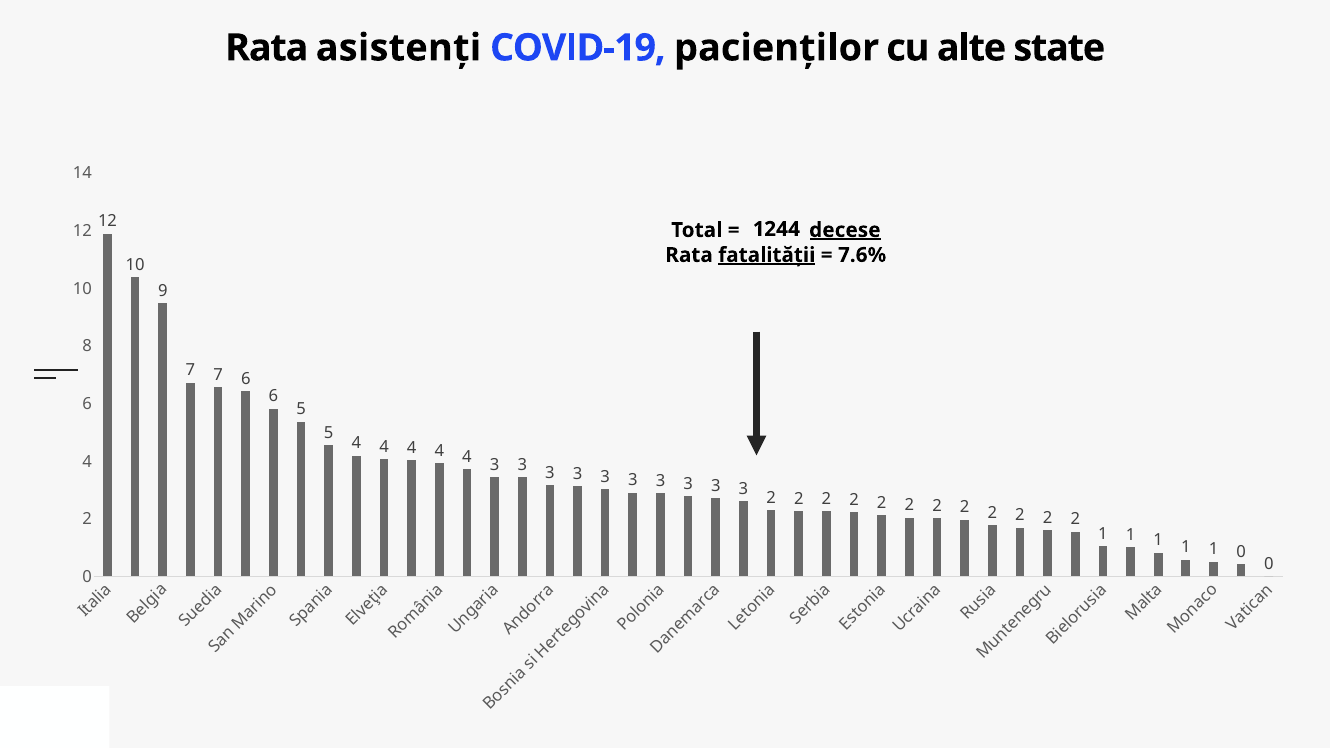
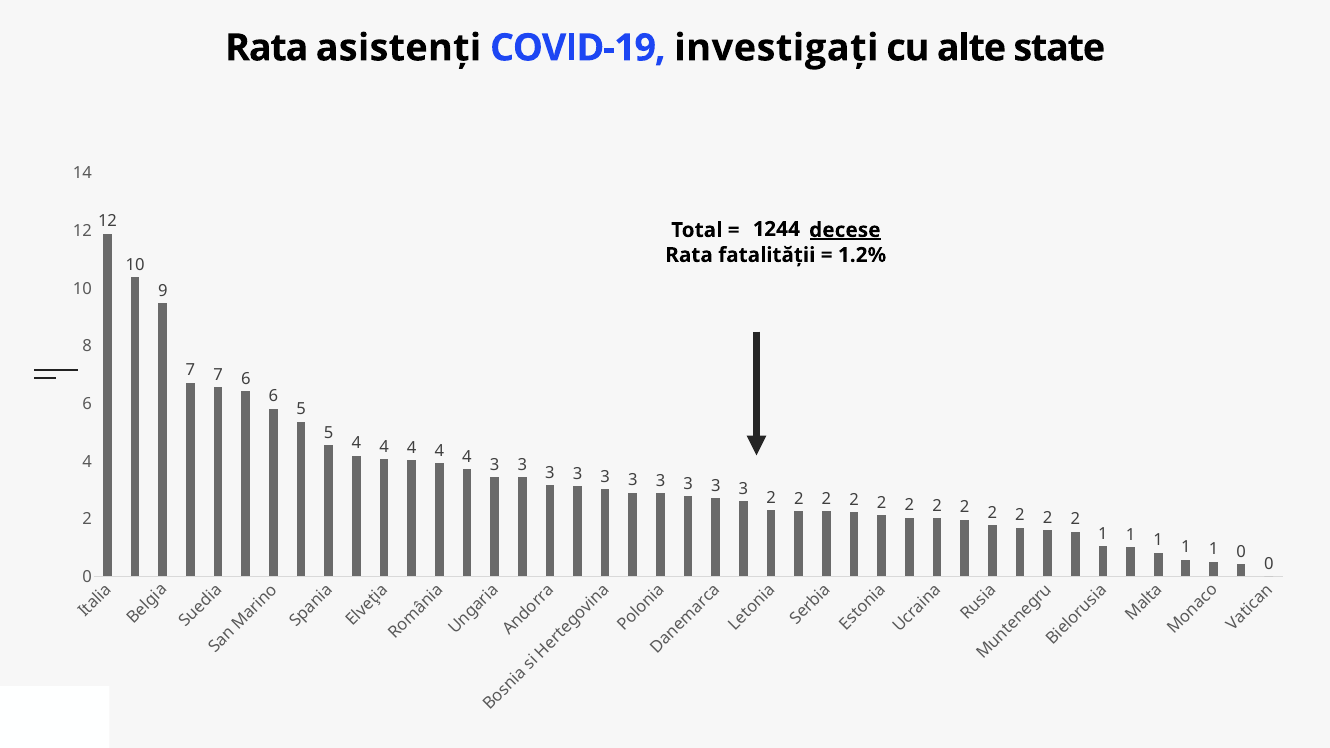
pacienților: pacienților -> investigați
fatalității underline: present -> none
7.6%: 7.6% -> 1.2%
